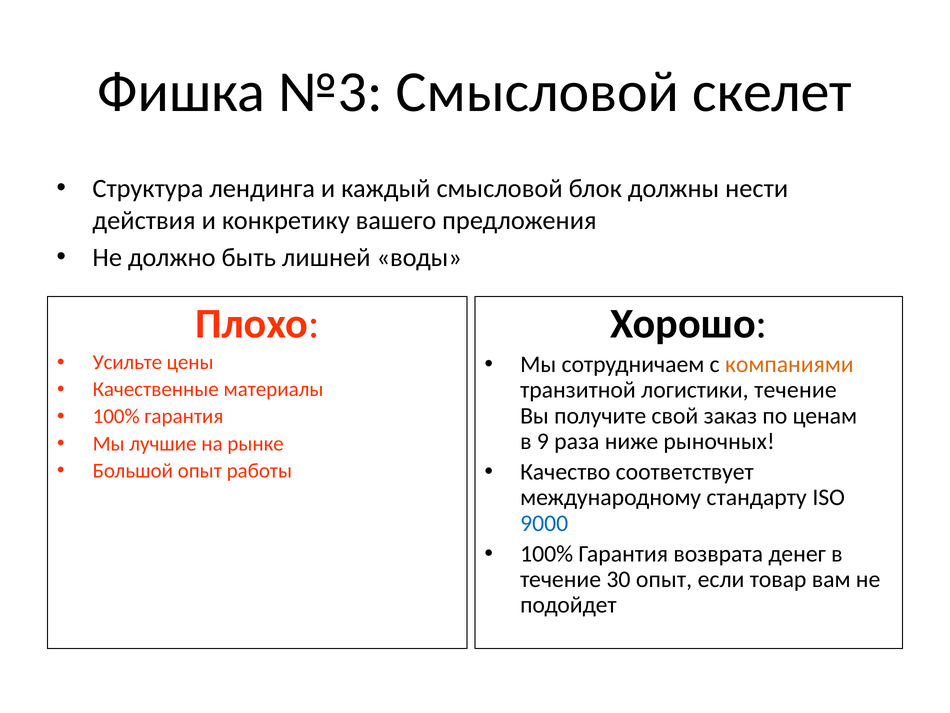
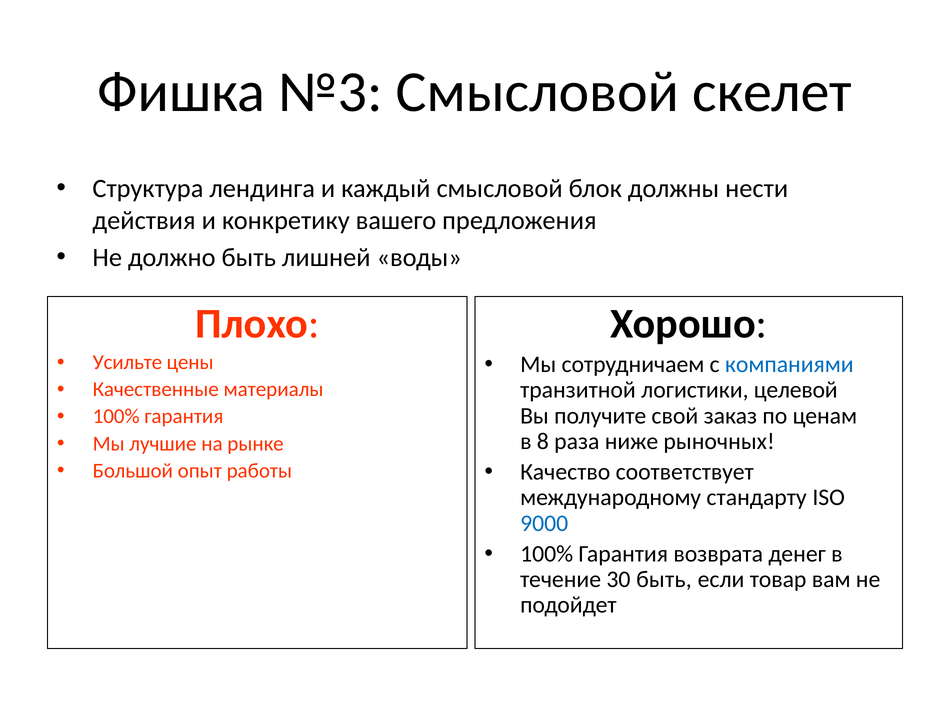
компаниями colour: orange -> blue
логистики течение: течение -> целевой
9: 9 -> 8
30 опыт: опыт -> быть
